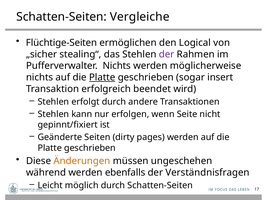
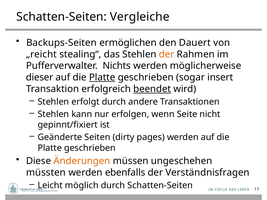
Flüchtige-Seiten: Flüchtige-Seiten -> Backups-Seiten
Logical: Logical -> Dauert
„sicher: „sicher -> „reicht
der at (167, 54) colour: purple -> orange
nichts at (40, 77): nichts -> dieser
beendet underline: none -> present
während: während -> müssten
